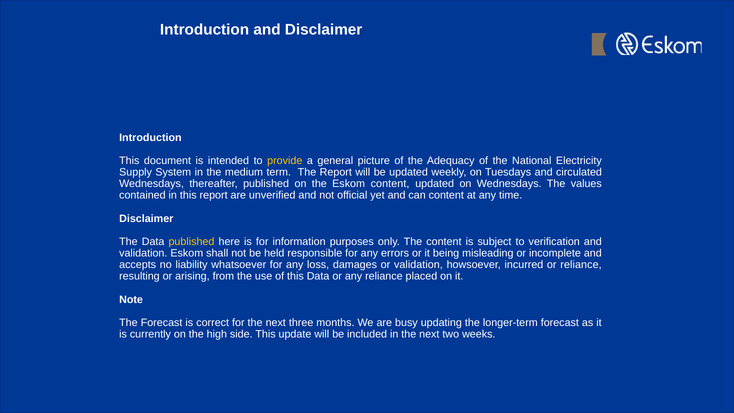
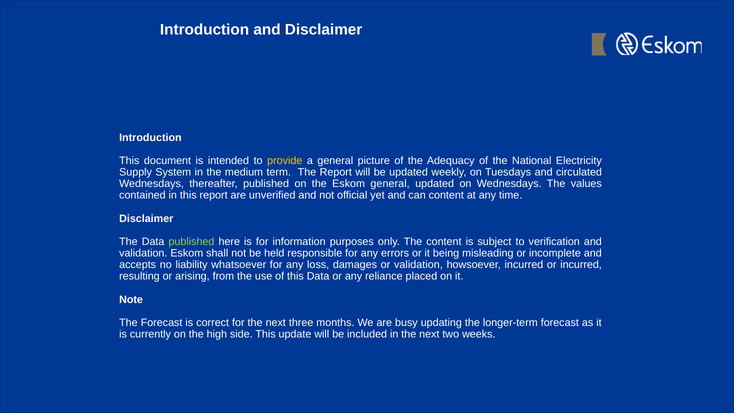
Eskom content: content -> general
published at (191, 242) colour: yellow -> light green
or reliance: reliance -> incurred
